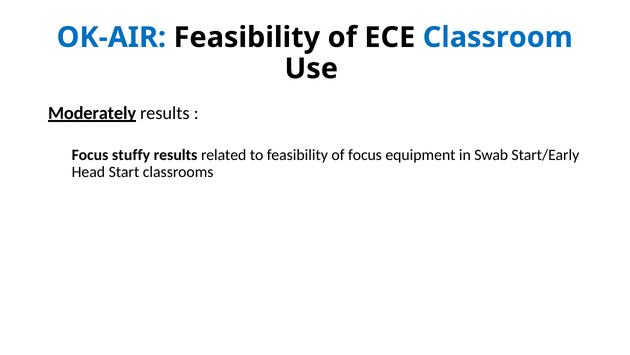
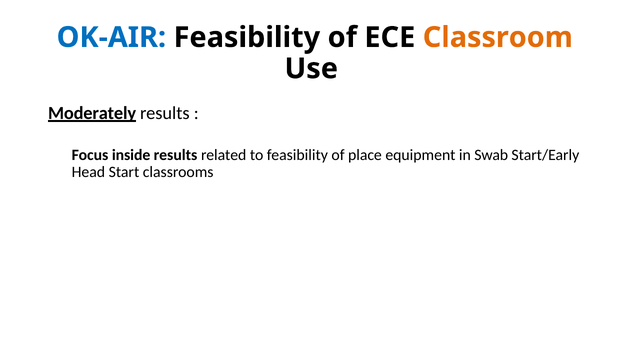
Classroom colour: blue -> orange
stuffy: stuffy -> inside
of focus: focus -> place
